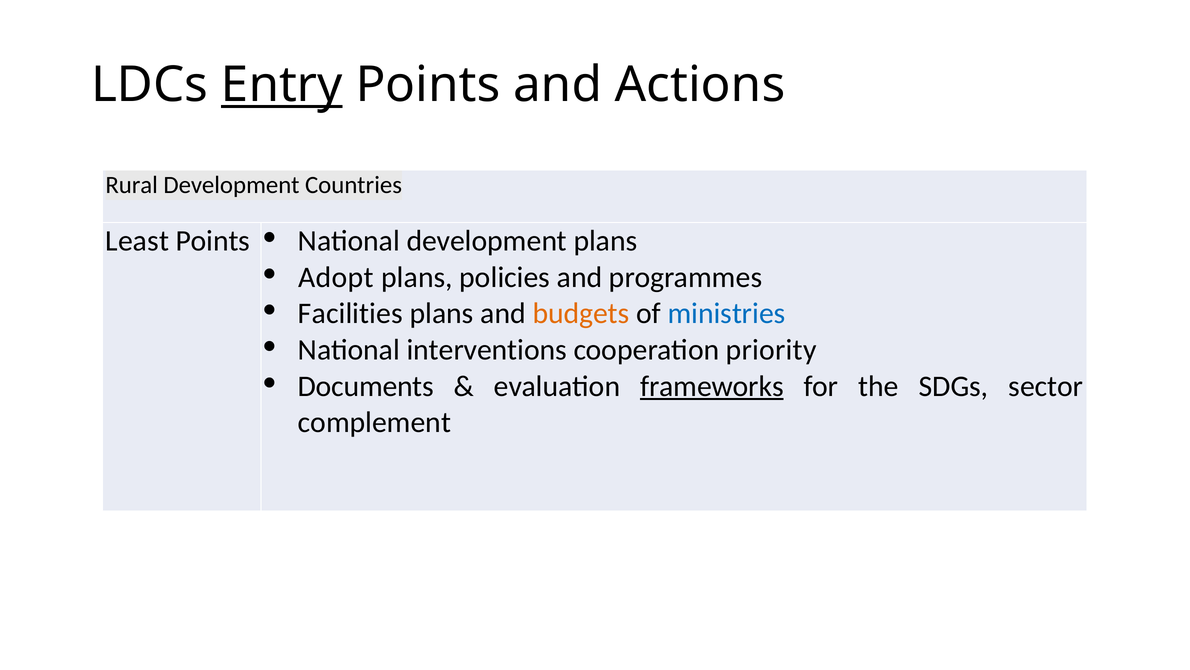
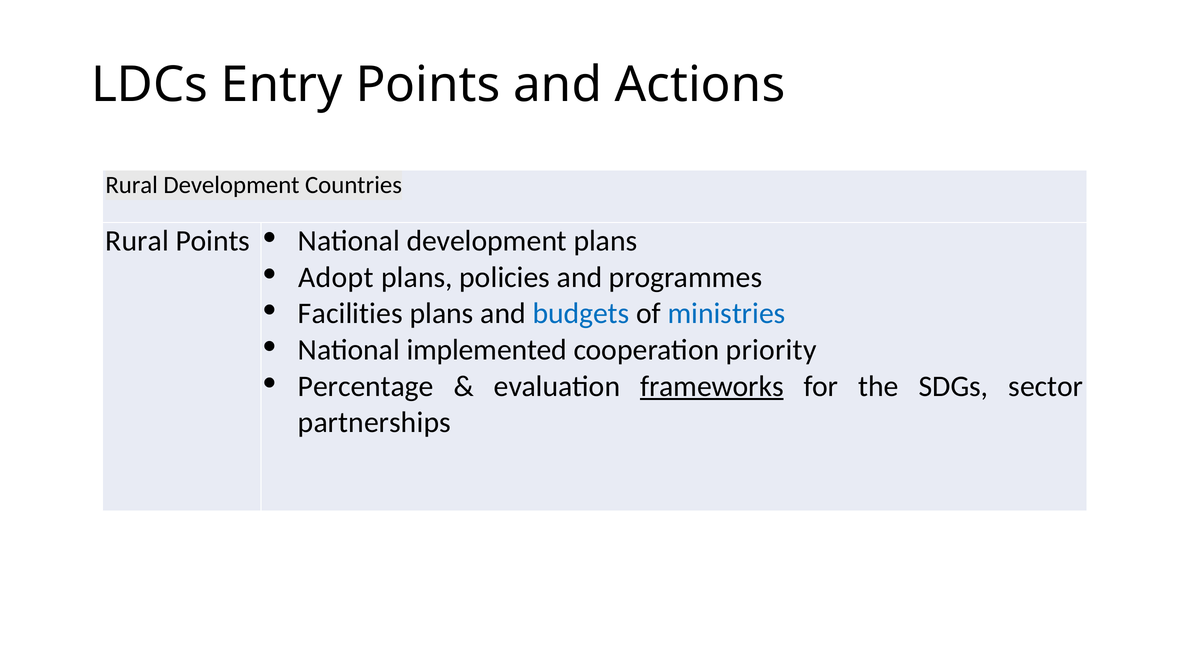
Entry underline: present -> none
Least at (137, 241): Least -> Rural
budgets colour: orange -> blue
interventions: interventions -> implemented
Documents: Documents -> Percentage
complement: complement -> partnerships
